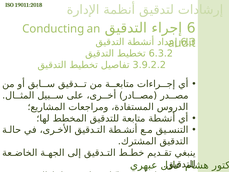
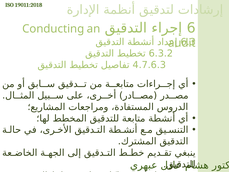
3.9.2.2: 3.9.2.2 -> 4.7.6.3
